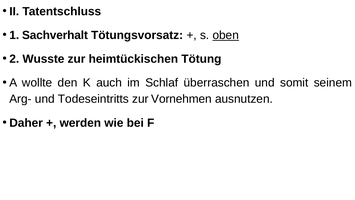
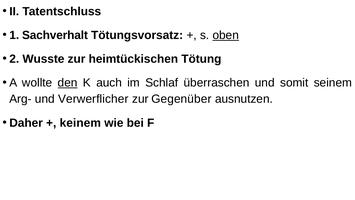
den underline: none -> present
Todeseintritts: Todeseintritts -> Verwerflicher
Vornehmen: Vornehmen -> Gegenüber
werden: werden -> keinem
